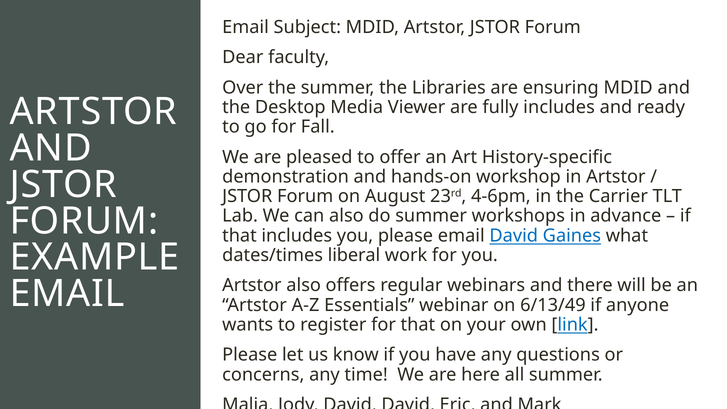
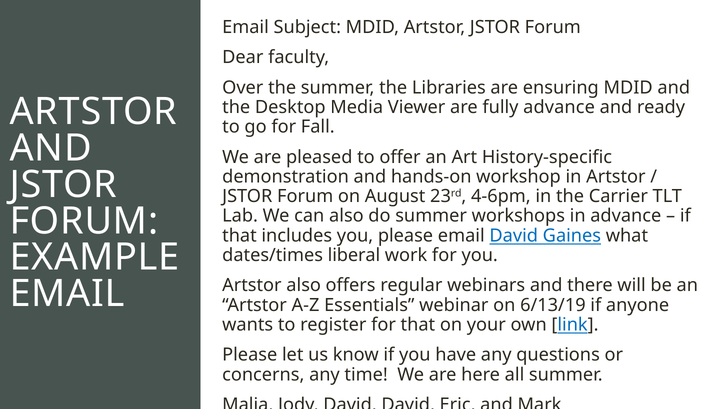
fully includes: includes -> advance
6/13/49: 6/13/49 -> 6/13/19
